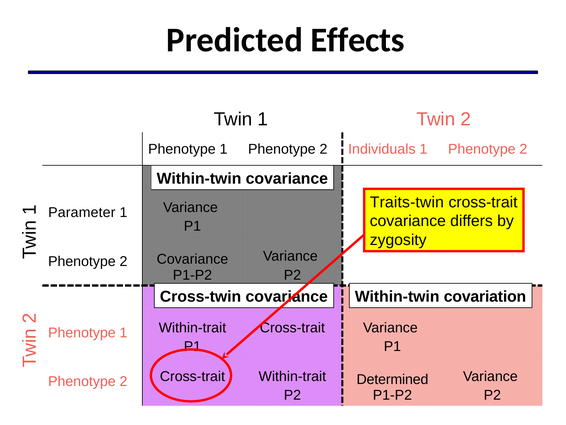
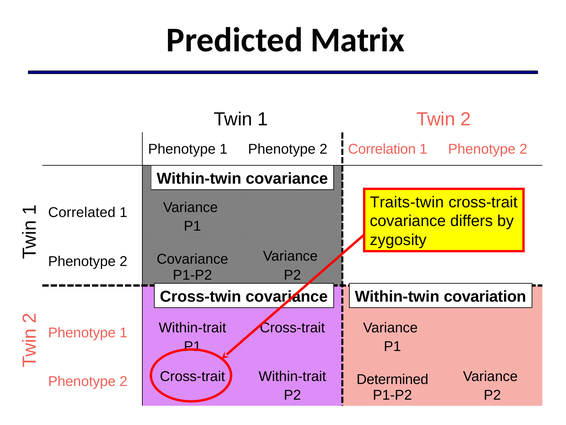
Effects: Effects -> Matrix
Individuals: Individuals -> Correlation
Parameter: Parameter -> Correlated
